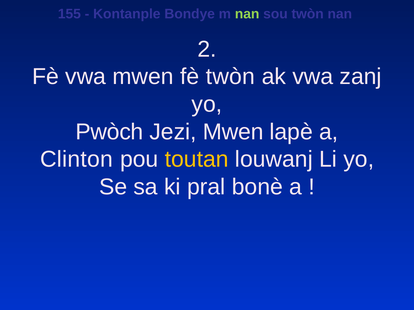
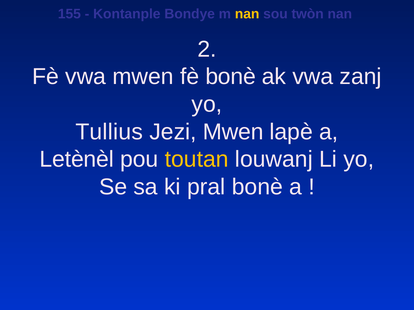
nan at (247, 14) colour: light green -> yellow
fè twòn: twòn -> bonè
Pwòch: Pwòch -> Tullius
Clinton: Clinton -> Letènèl
